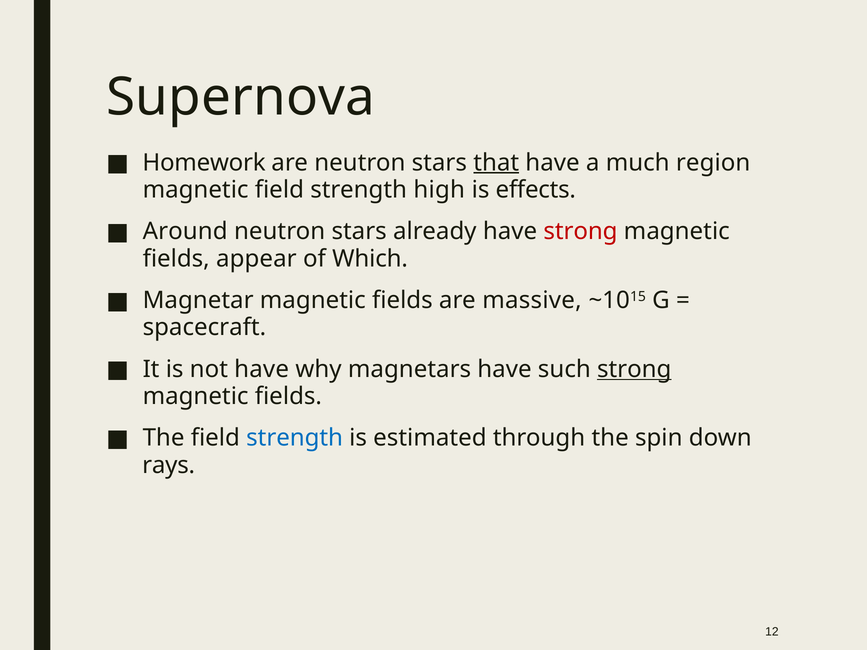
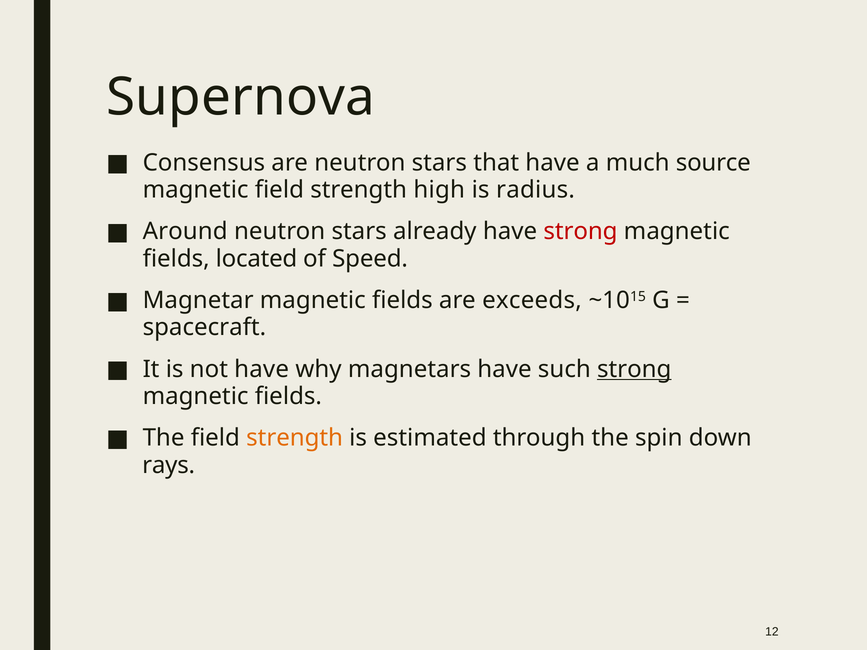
Homework: Homework -> Consensus
that underline: present -> none
region: region -> source
effects: effects -> radius
appear: appear -> located
Which: Which -> Speed
massive: massive -> exceeds
strength at (295, 438) colour: blue -> orange
